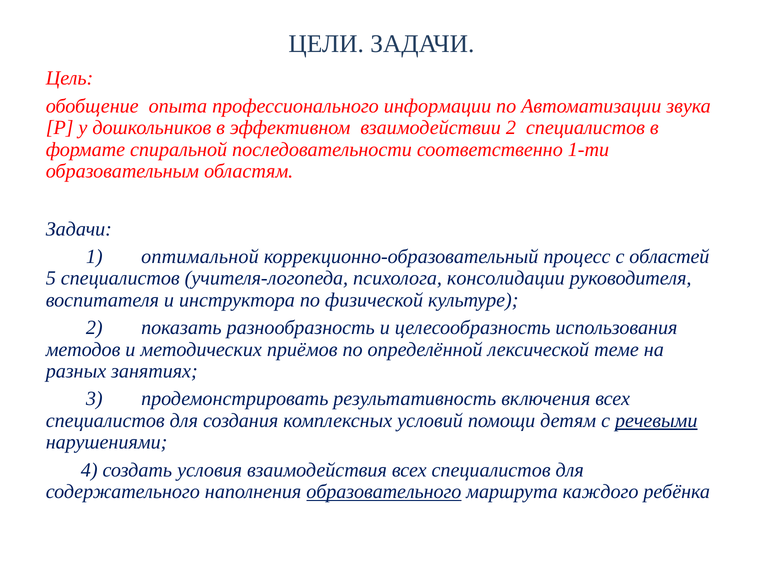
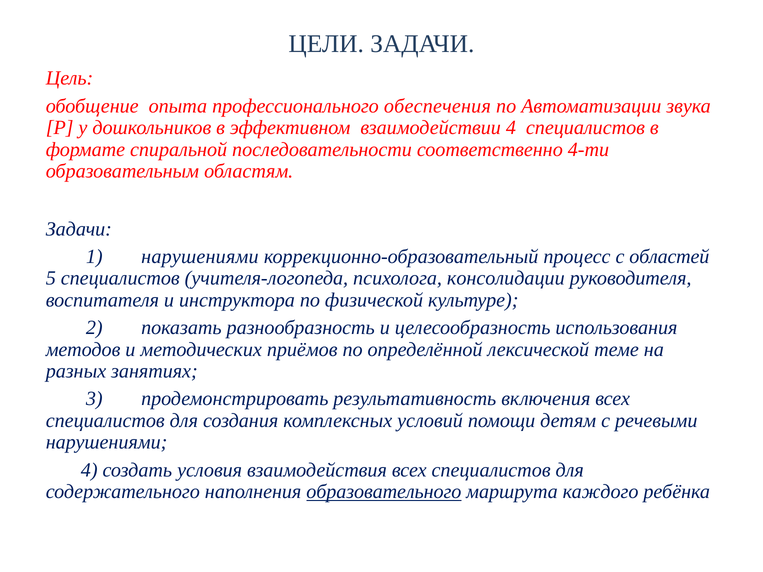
информации: информации -> обеспечения
взаимодействии 2: 2 -> 4
1-ти: 1-ти -> 4-ти
1 оптимальной: оптимальной -> нарушениями
речевыми underline: present -> none
